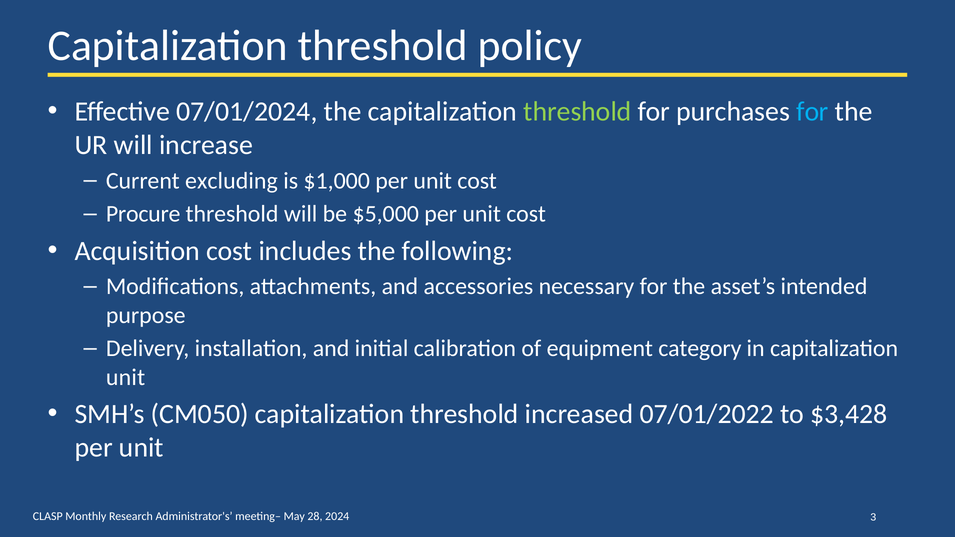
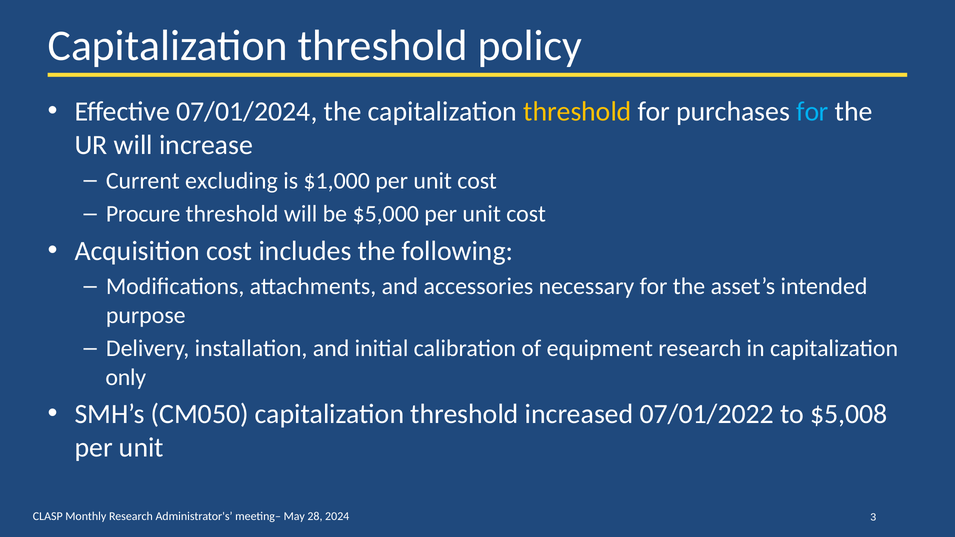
threshold at (577, 112) colour: light green -> yellow
equipment category: category -> research
unit at (126, 377): unit -> only
$3,428: $3,428 -> $5,008
